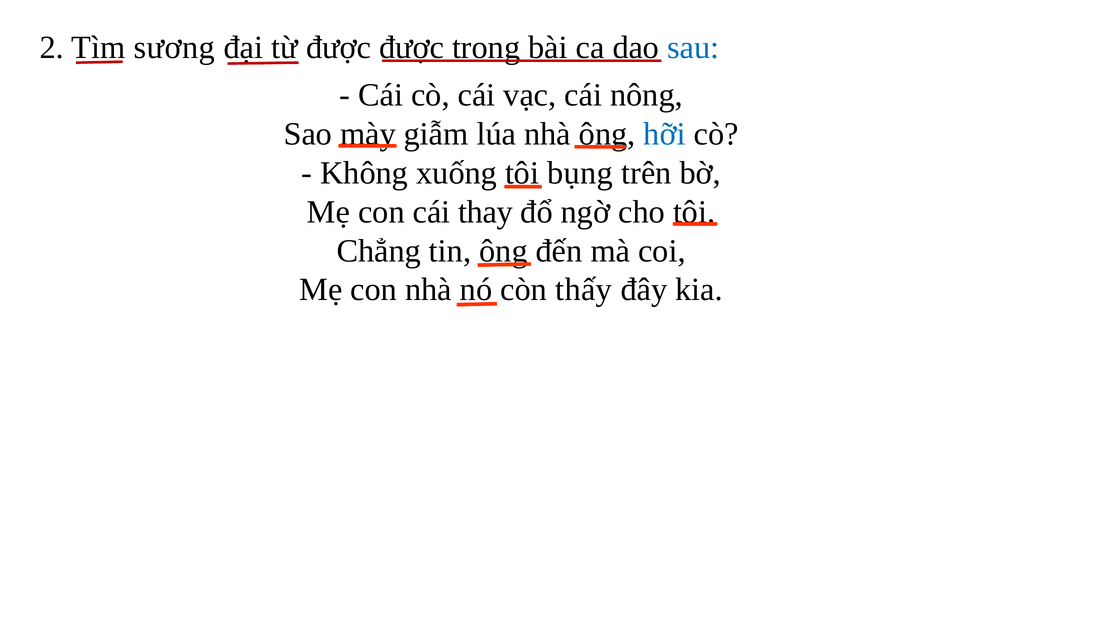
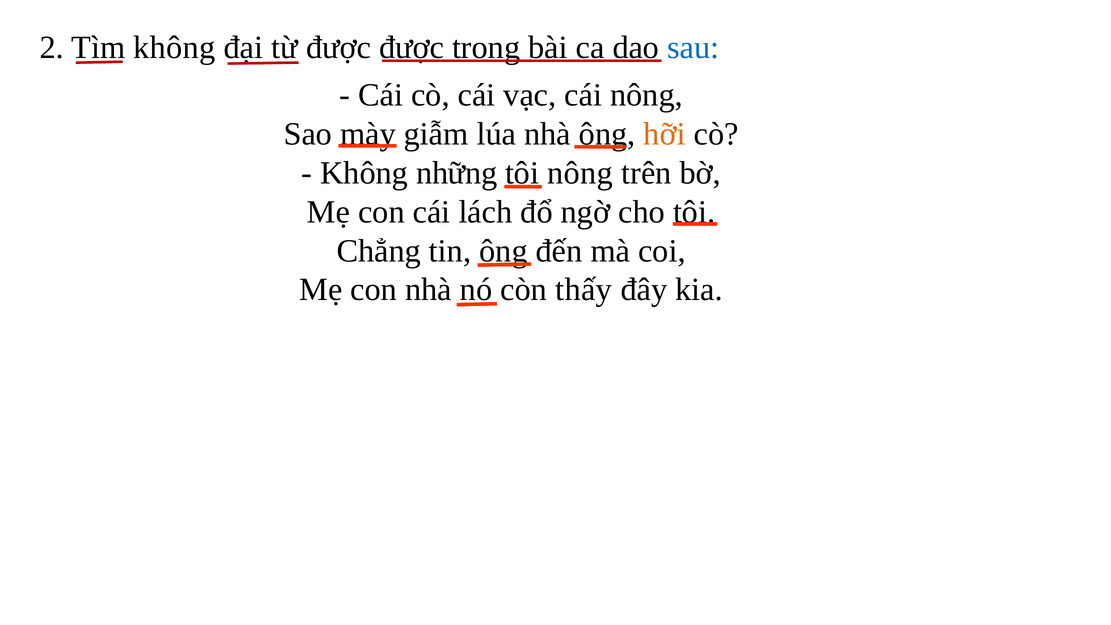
Tìm sương: sương -> không
hỡi colour: blue -> orange
xuống: xuống -> những
bụng at (580, 173): bụng -> nông
thay: thay -> lách
